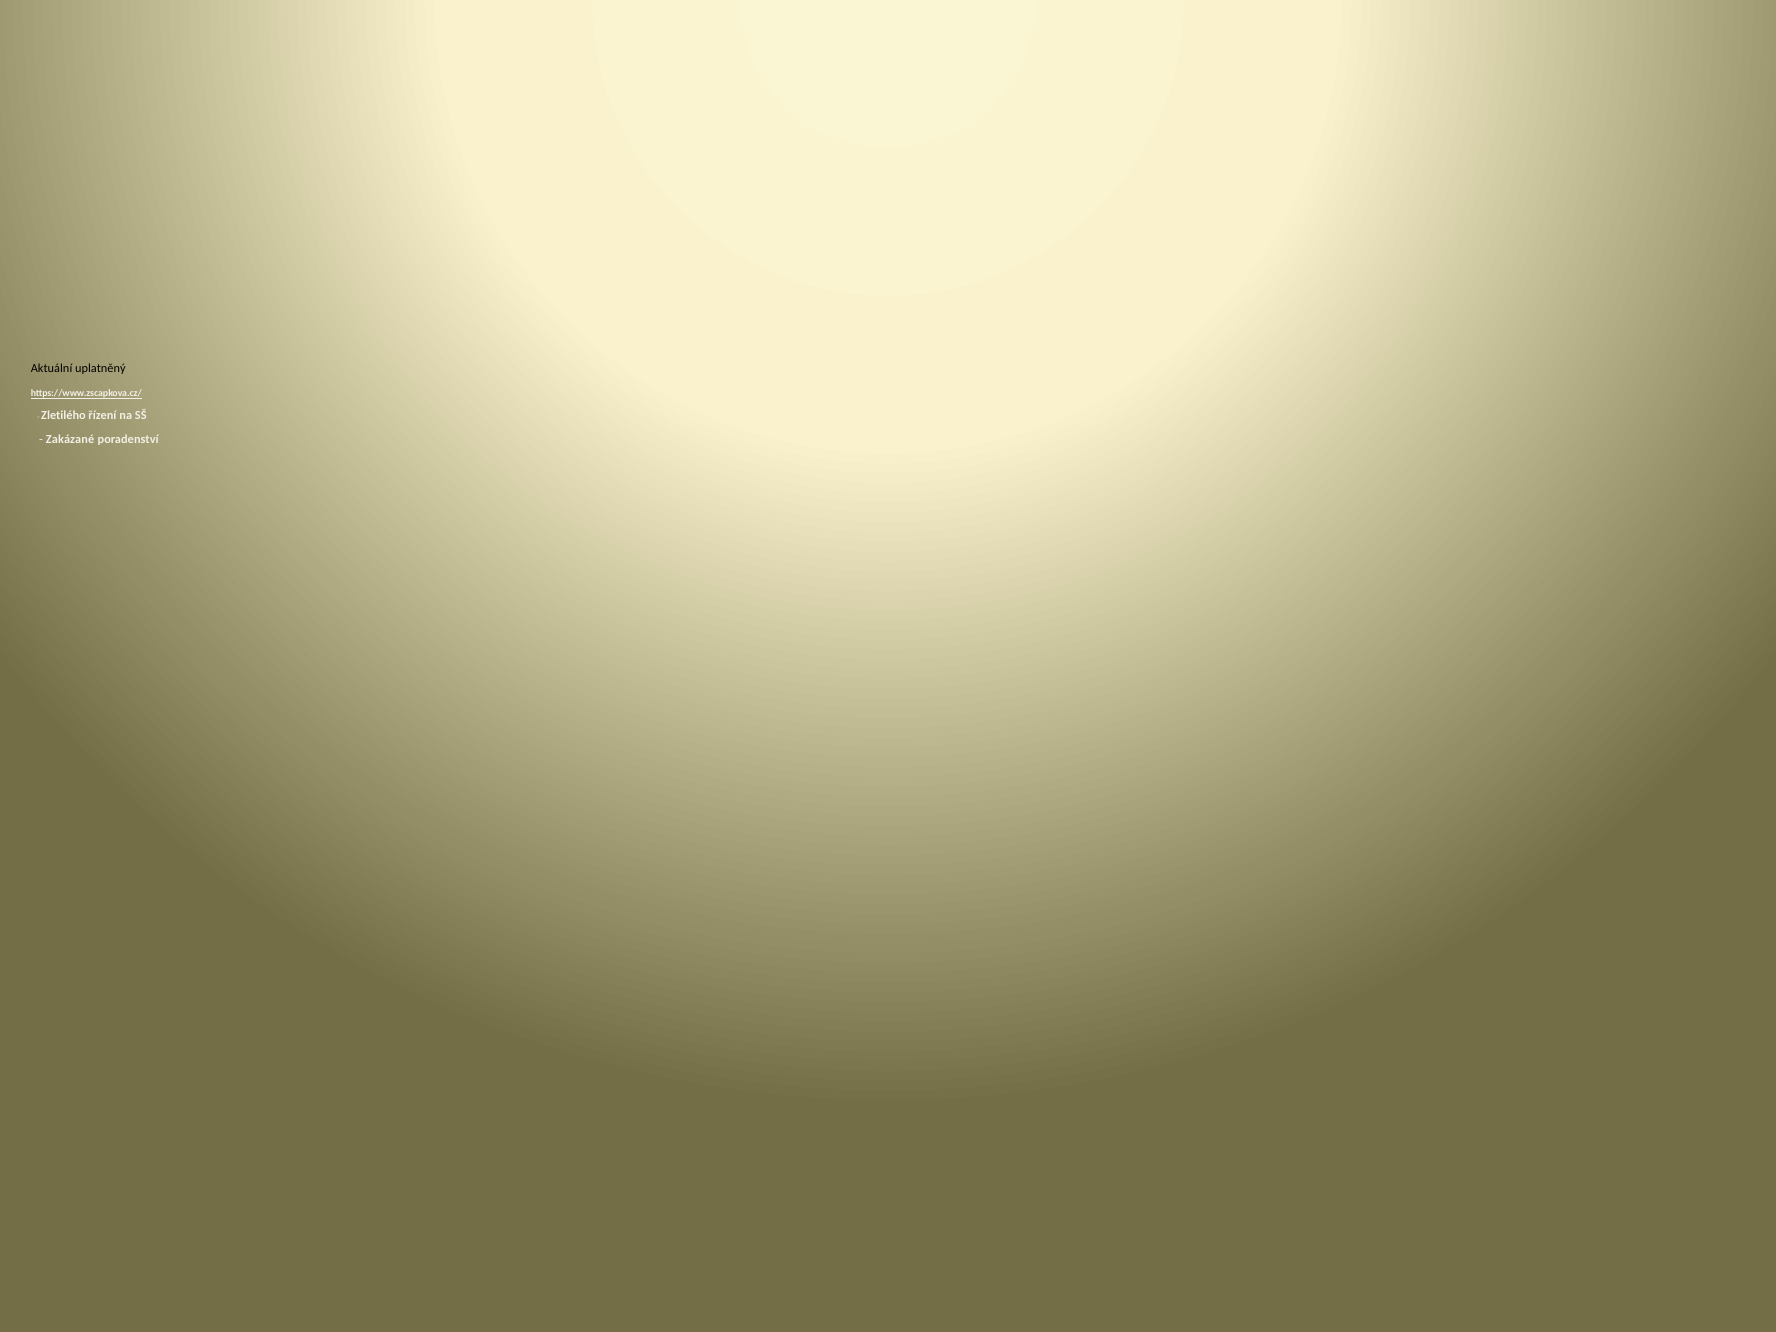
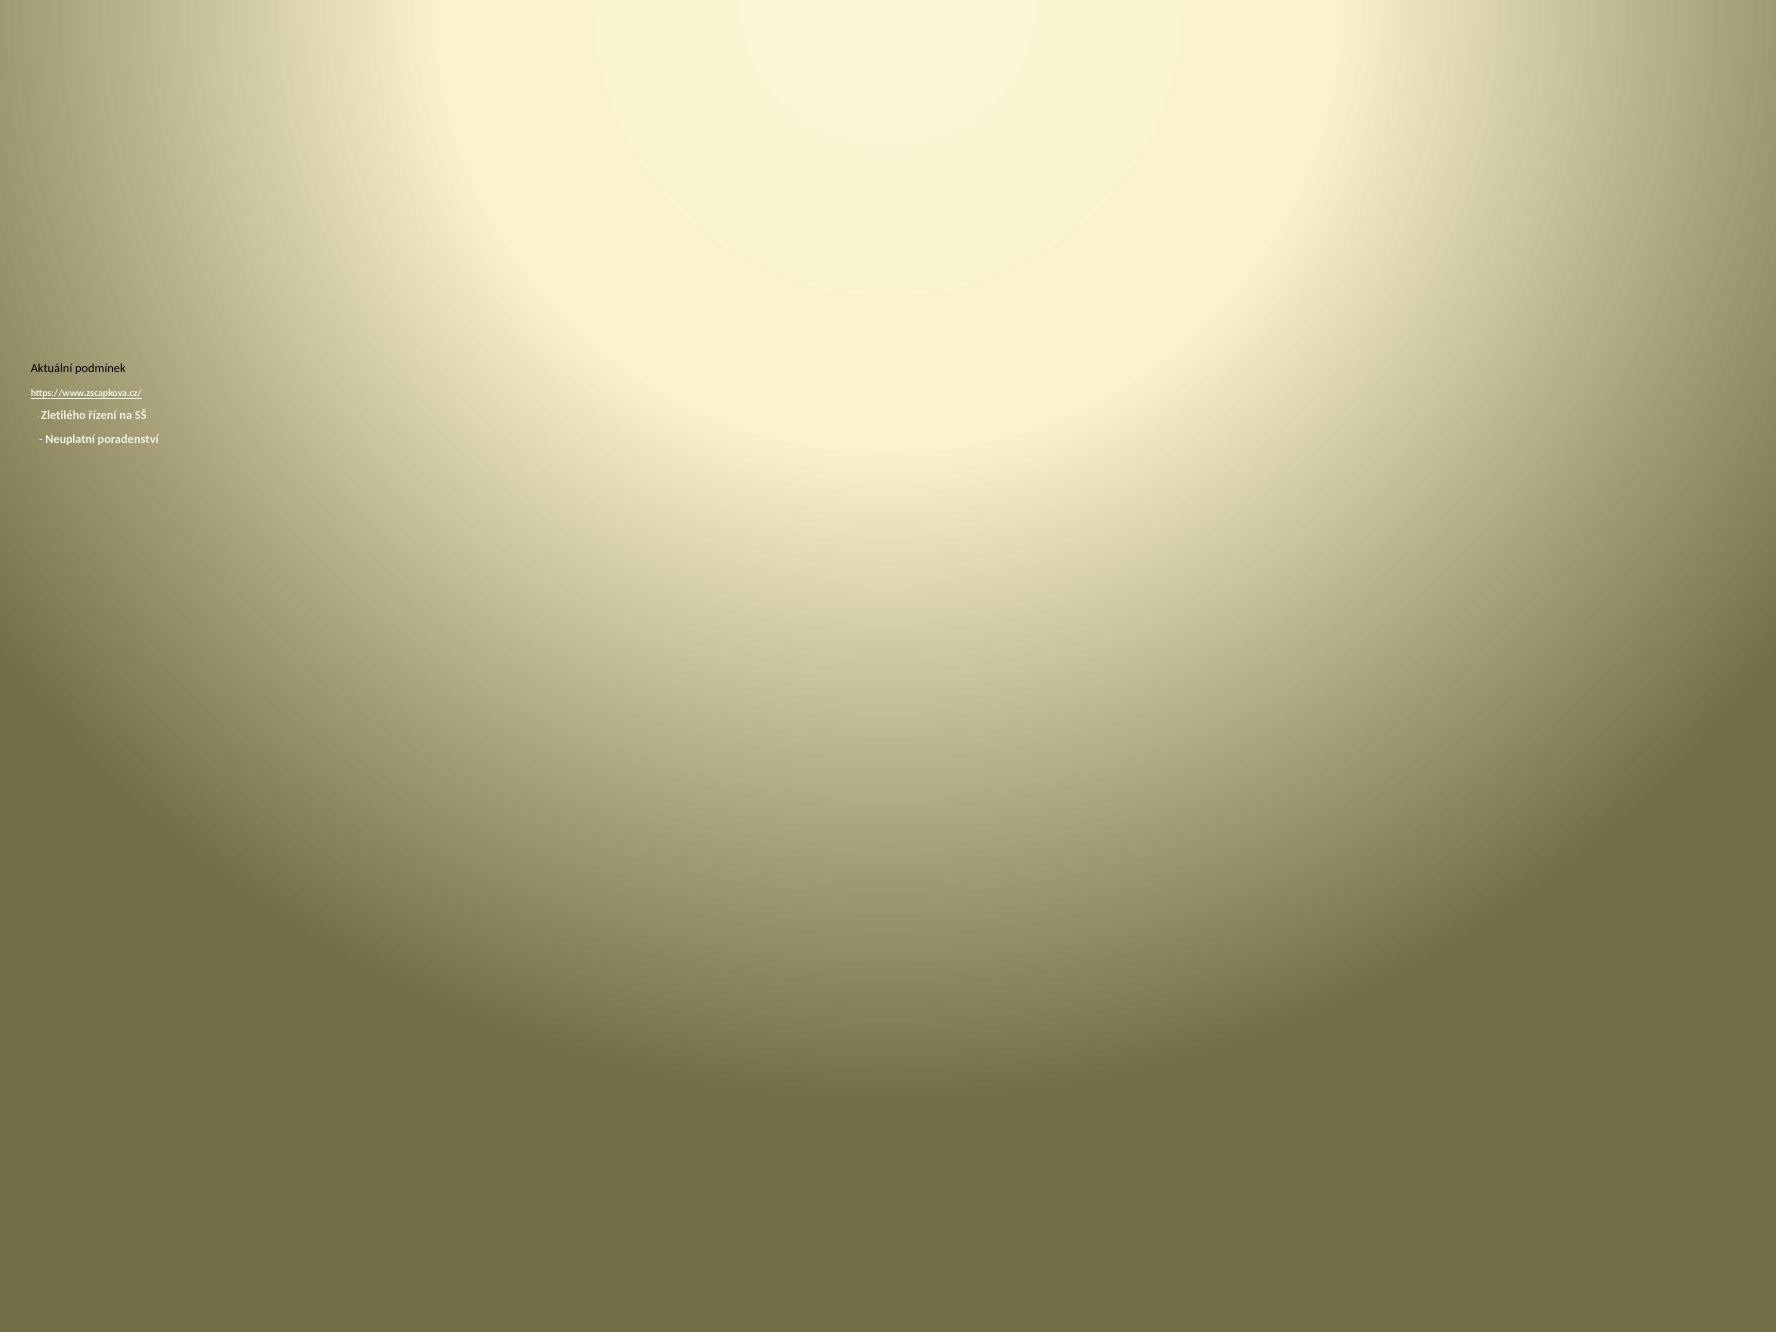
uplatněný: uplatněný -> podmínek
Zakázané: Zakázané -> Neuplatní
